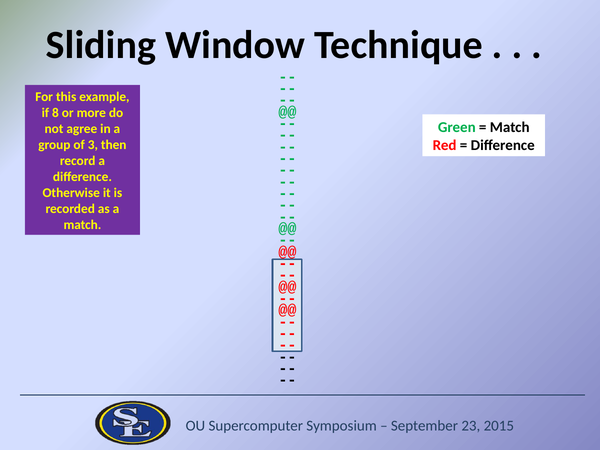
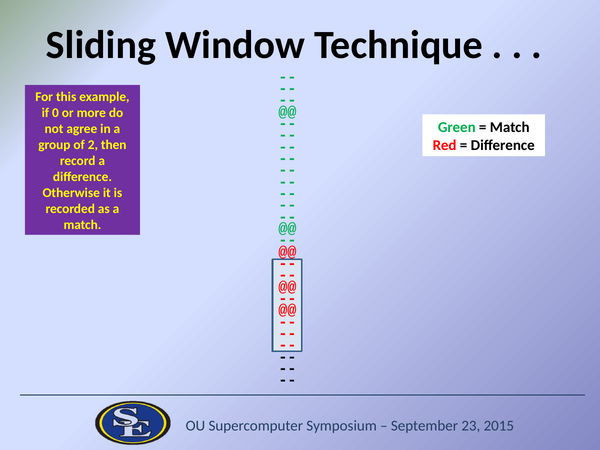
8: 8 -> 0
3: 3 -> 2
